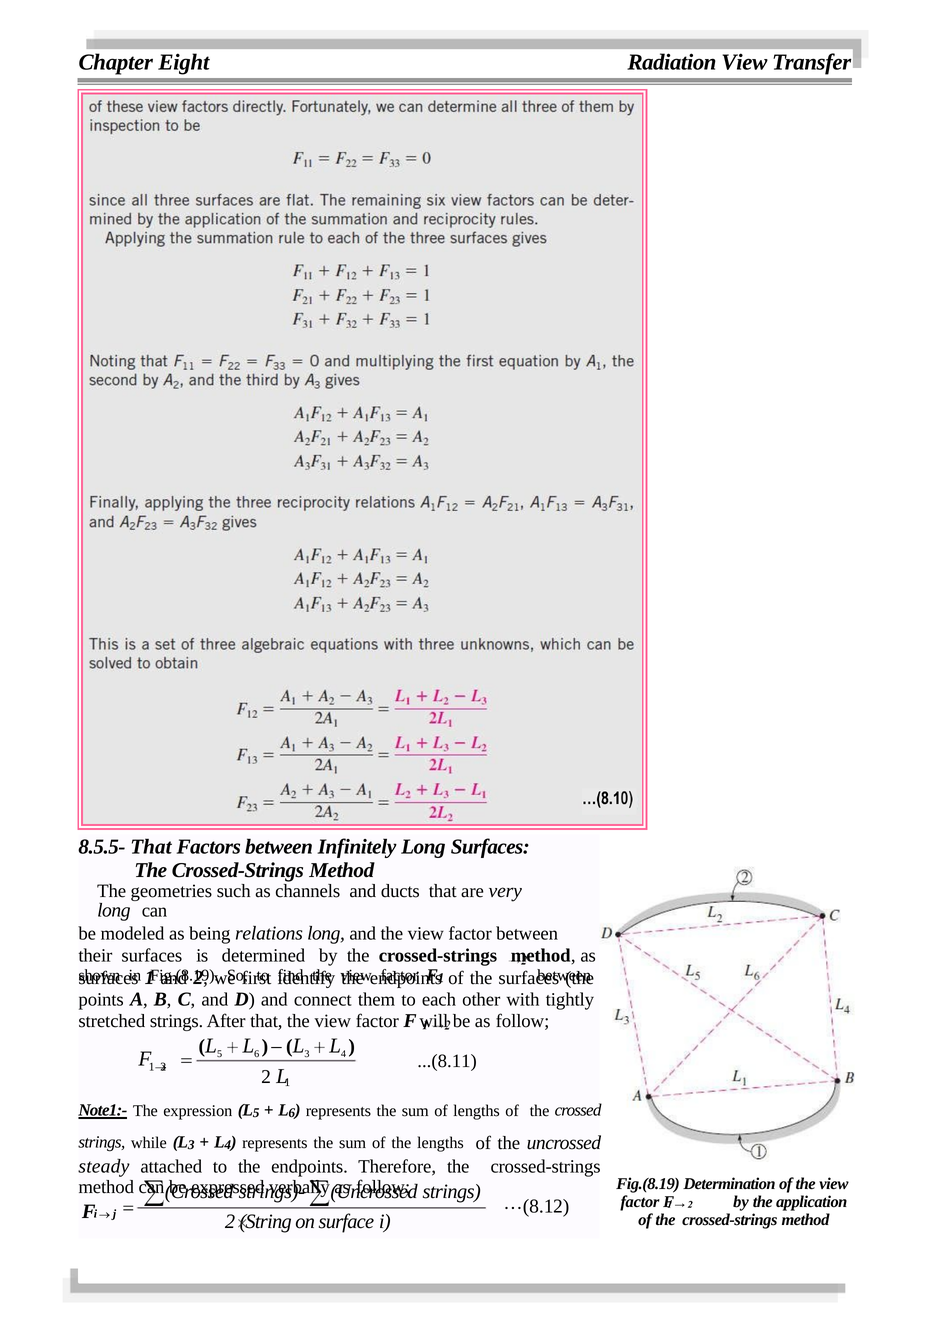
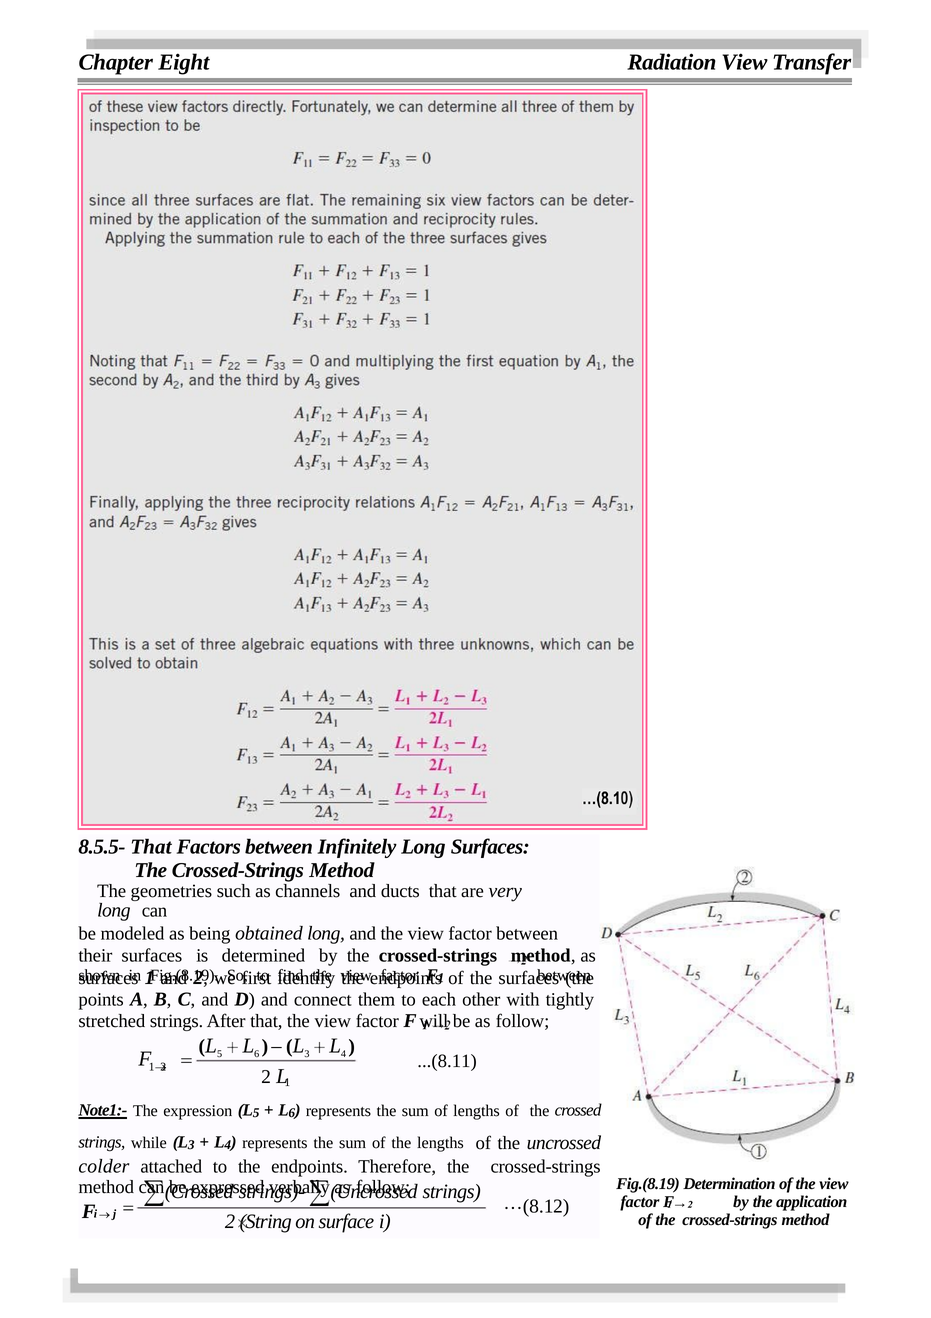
relations: relations -> obtained
steady: steady -> colder
